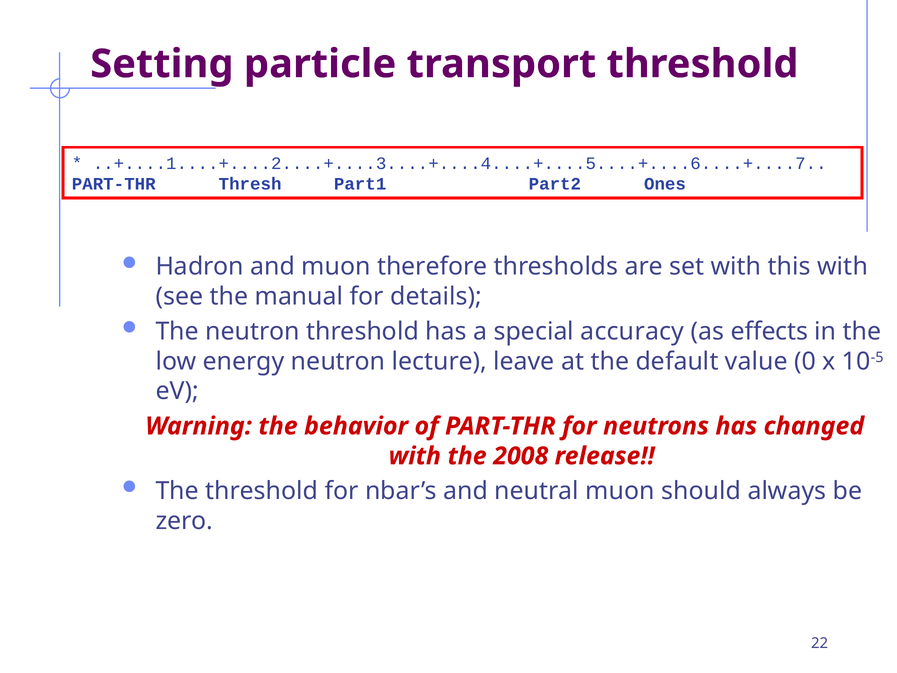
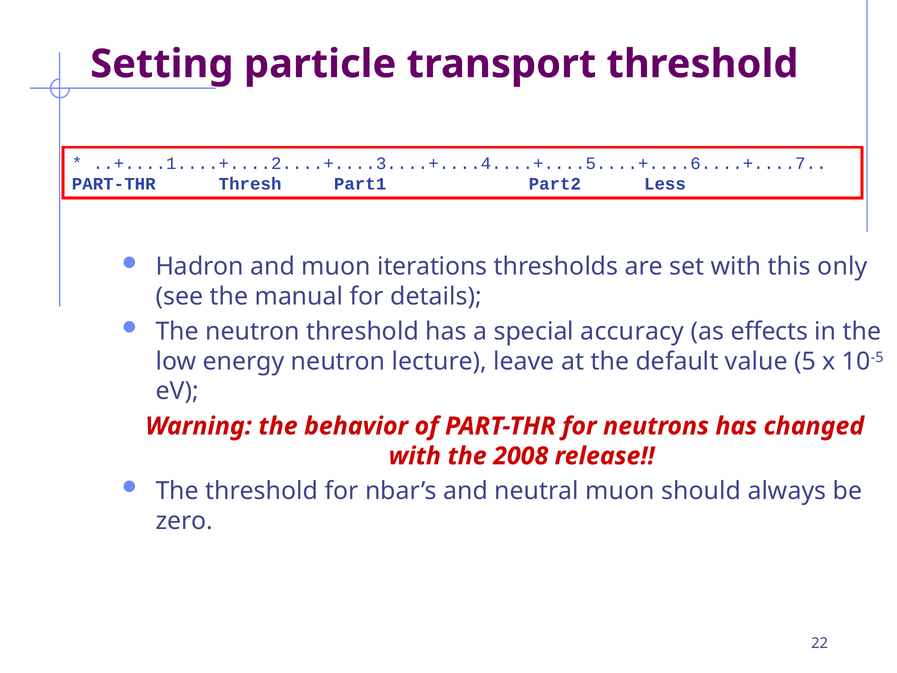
Ones: Ones -> Less
therefore: therefore -> iterations
this with: with -> only
0: 0 -> 5
